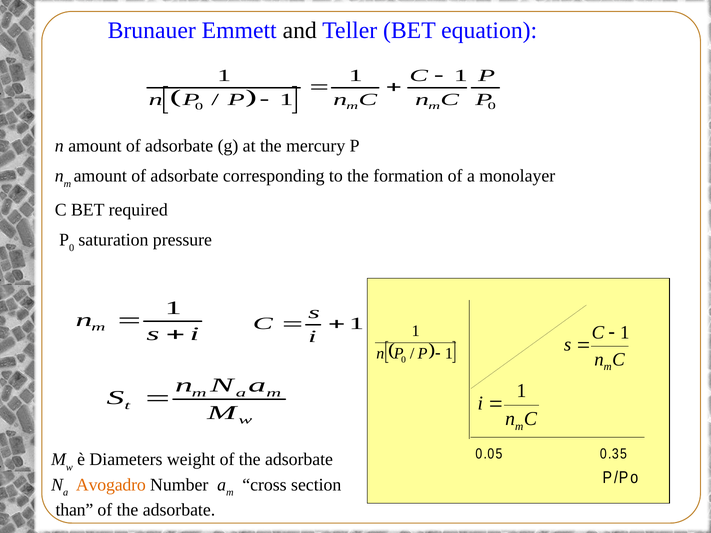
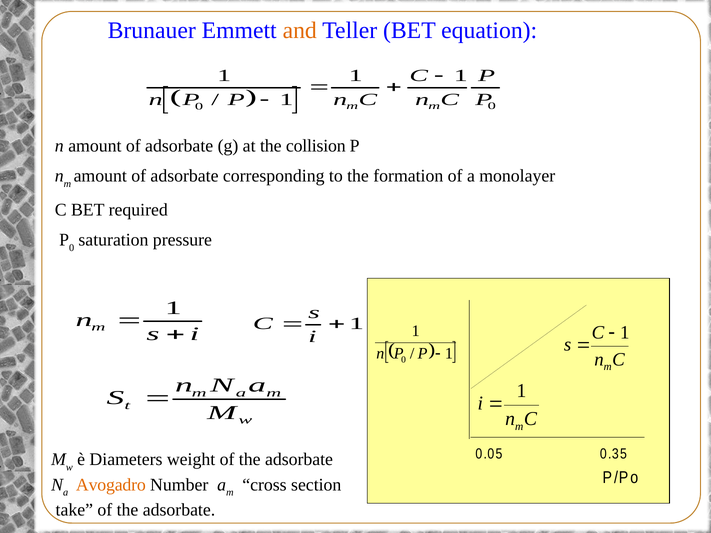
and colour: black -> orange
mercury: mercury -> collision
than: than -> take
